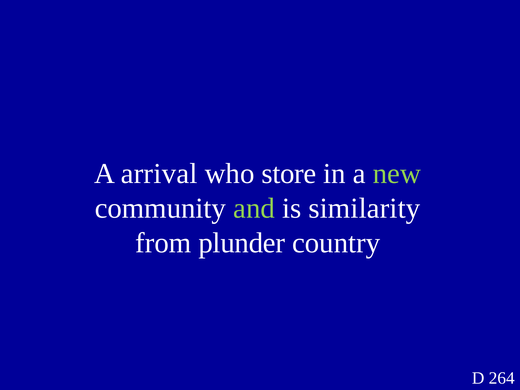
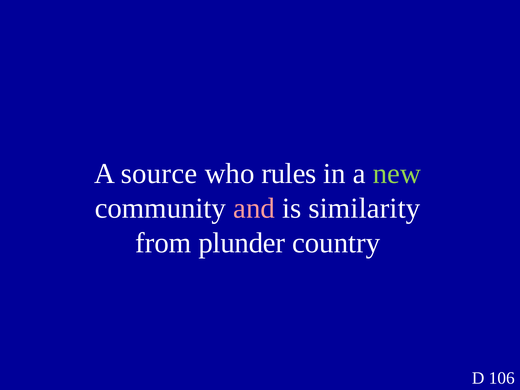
arrival: arrival -> source
store: store -> rules
and colour: light green -> pink
264: 264 -> 106
